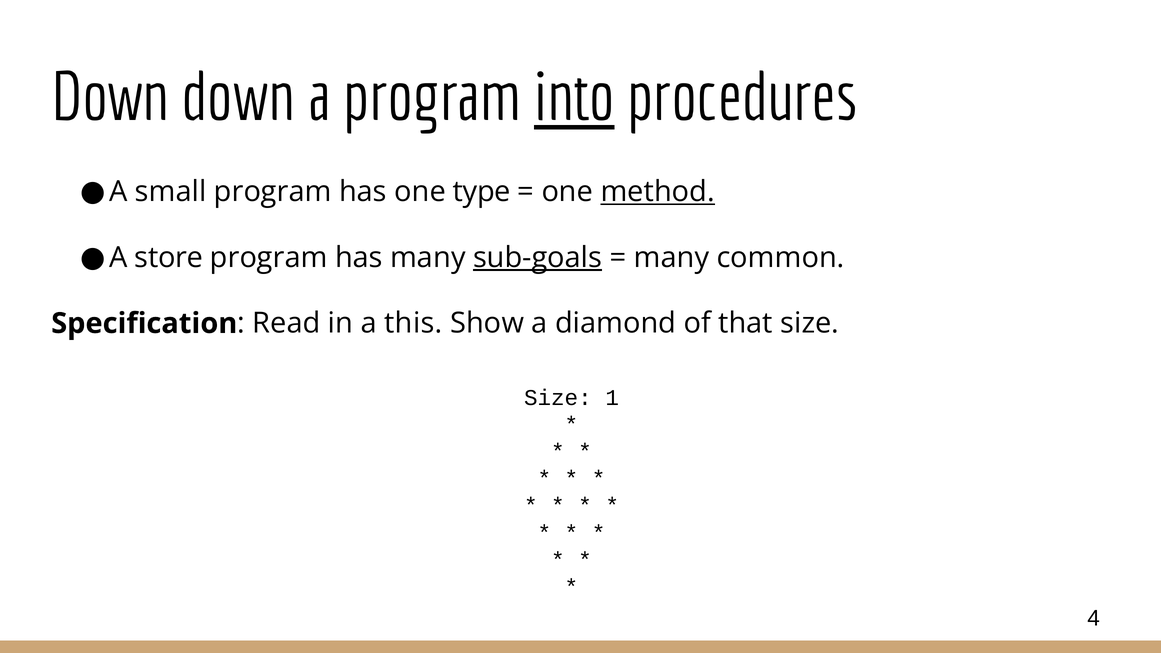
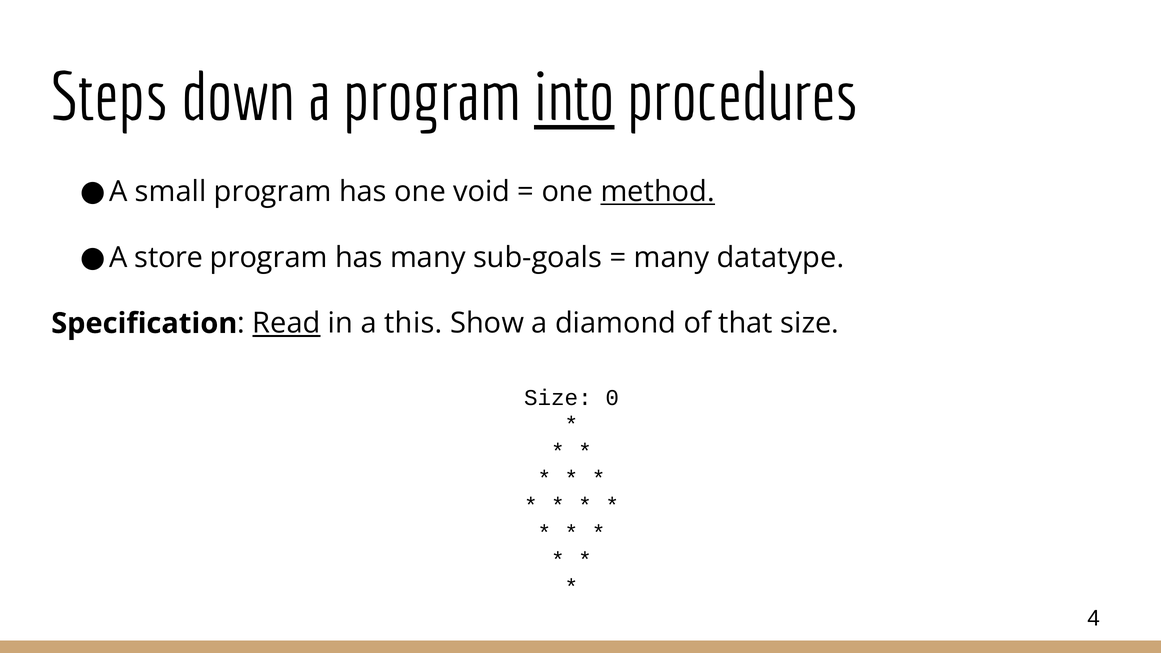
Down at (110, 98): Down -> Steps
type: type -> void
sub-goals underline: present -> none
common: common -> datatype
Read underline: none -> present
1: 1 -> 0
